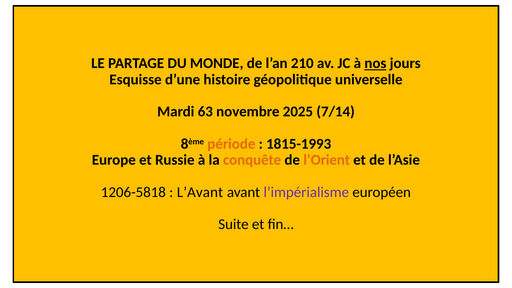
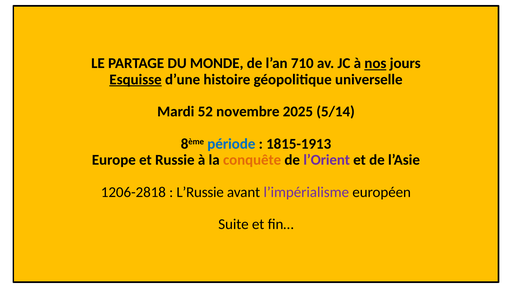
210: 210 -> 710
Esquisse underline: none -> present
63: 63 -> 52
7/14: 7/14 -> 5/14
période colour: orange -> blue
1815-1993: 1815-1993 -> 1815-1913
l’Orient colour: orange -> purple
1206-5818: 1206-5818 -> 1206-2818
L’Avant: L’Avant -> L’Russie
